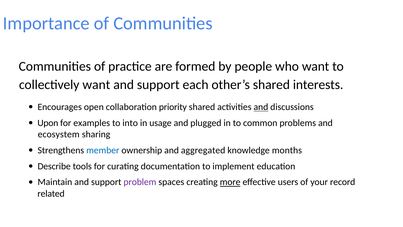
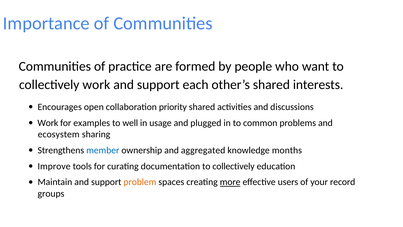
collectively want: want -> work
and at (261, 107) underline: present -> none
Upon at (48, 123): Upon -> Work
into: into -> well
Describe: Describe -> Improve
documentation to implement: implement -> collectively
problem colour: purple -> orange
related: related -> groups
